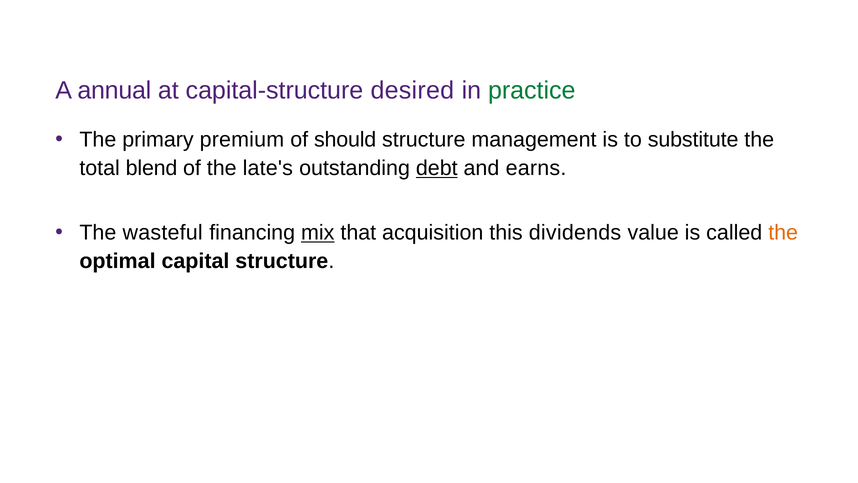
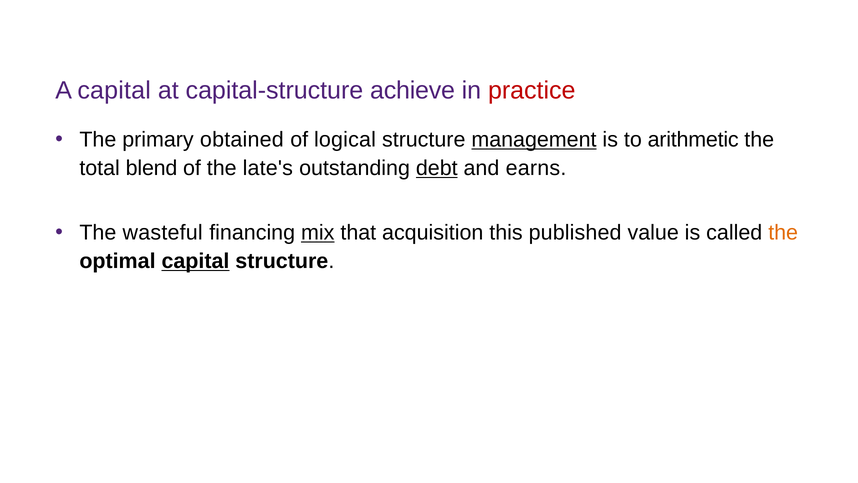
A annual: annual -> capital
desired: desired -> achieve
practice colour: green -> red
premium: premium -> obtained
should: should -> logical
management underline: none -> present
substitute: substitute -> arithmetic
dividends: dividends -> published
capital at (195, 261) underline: none -> present
